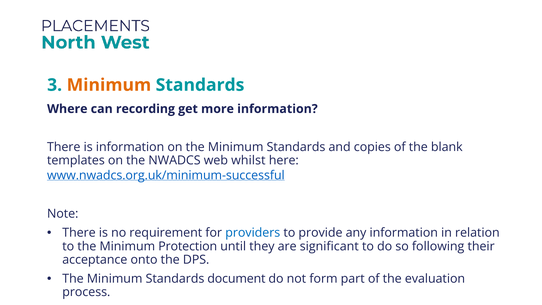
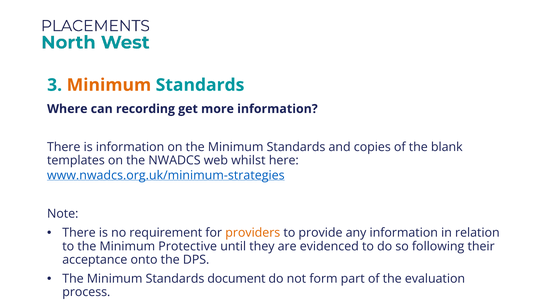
www.nwadcs.org.uk/minimum-successful: www.nwadcs.org.uk/minimum-successful -> www.nwadcs.org.uk/minimum-strategies
providers colour: blue -> orange
Protection: Protection -> Protective
significant: significant -> evidenced
